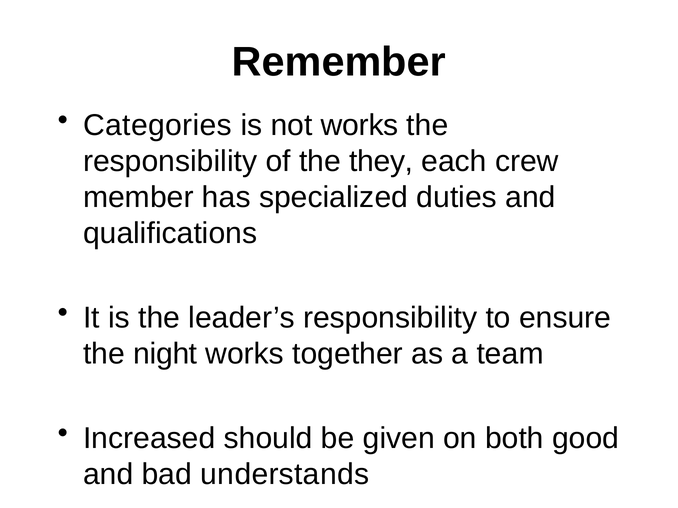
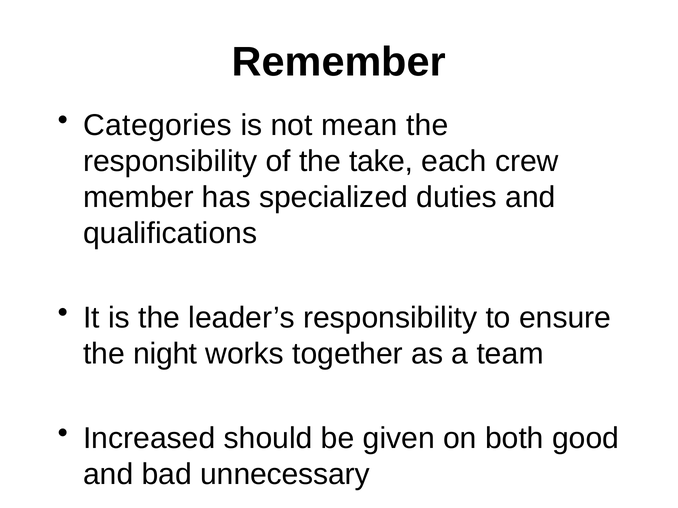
not works: works -> mean
they: they -> take
understands: understands -> unnecessary
